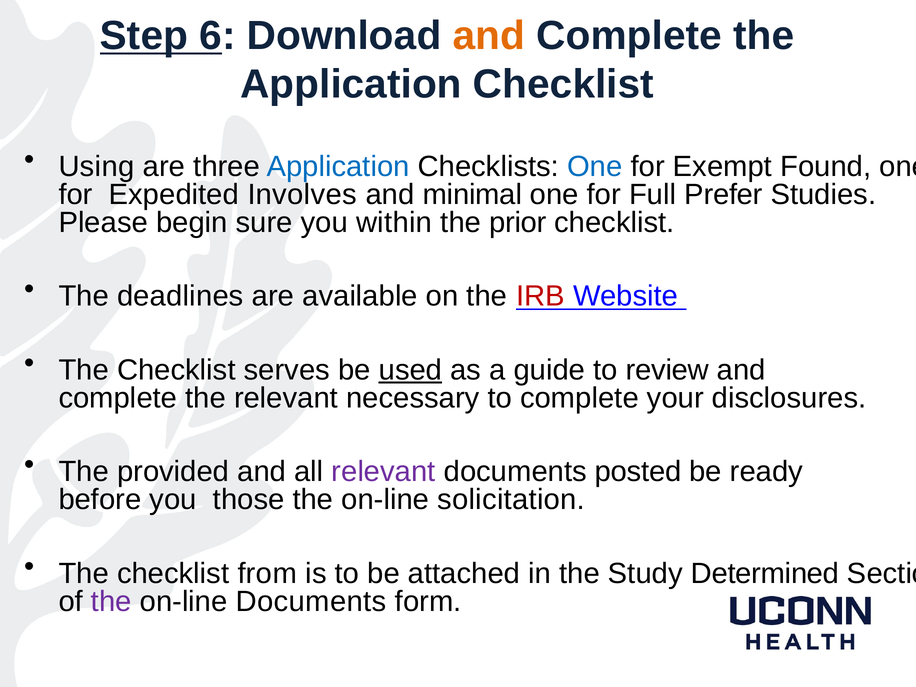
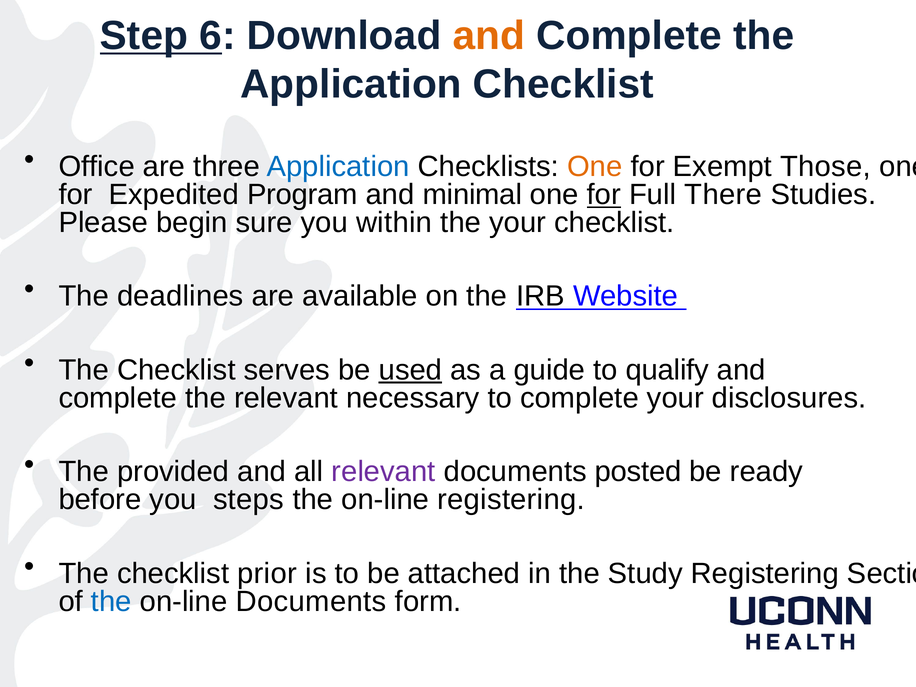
Using: Using -> Office
One at (595, 167) colour: blue -> orange
Found: Found -> Those
Involves: Involves -> Program
for at (604, 195) underline: none -> present
Prefer: Prefer -> There
the prior: prior -> your
IRB colour: red -> black
review: review -> qualify
those: those -> steps
on-line solicitation: solicitation -> registering
from: from -> prior
Study Determined: Determined -> Registering
the at (111, 602) colour: purple -> blue
